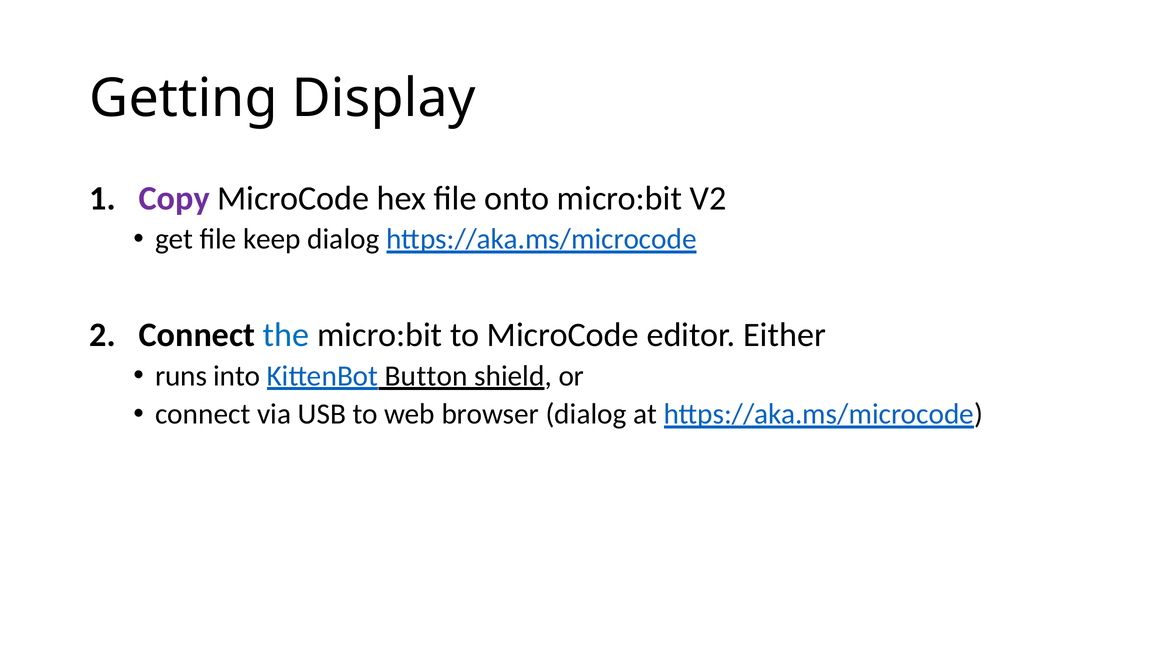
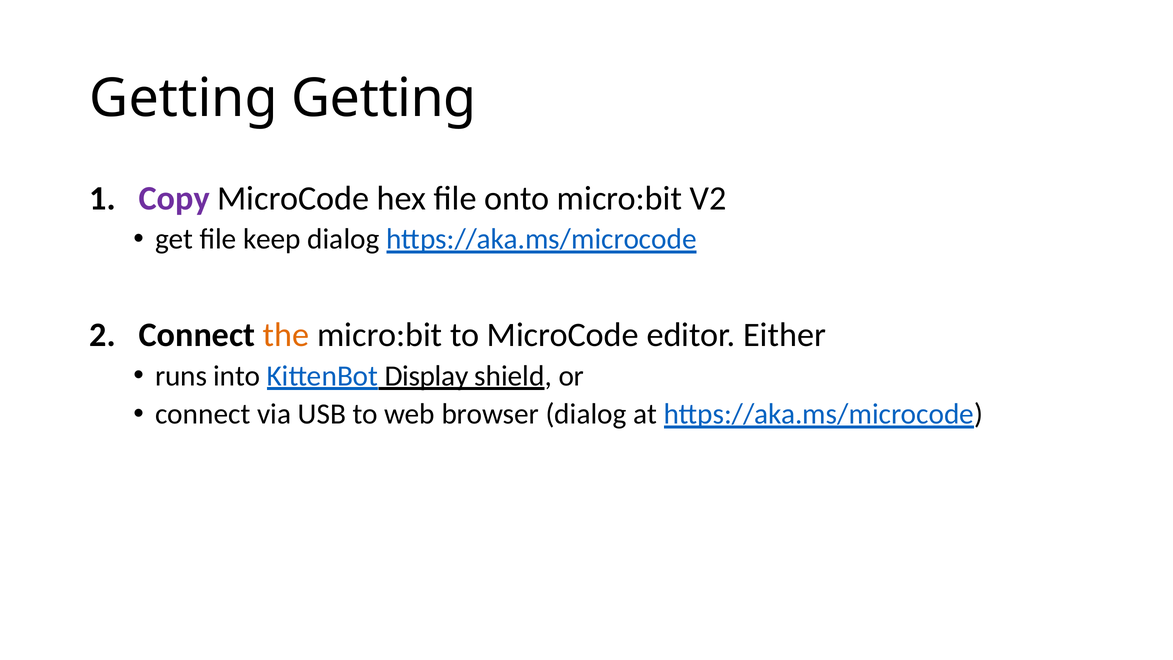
Getting Display: Display -> Getting
the colour: blue -> orange
Button: Button -> Display
